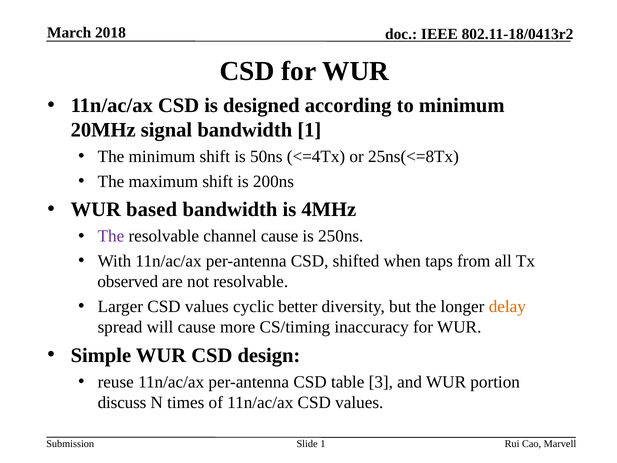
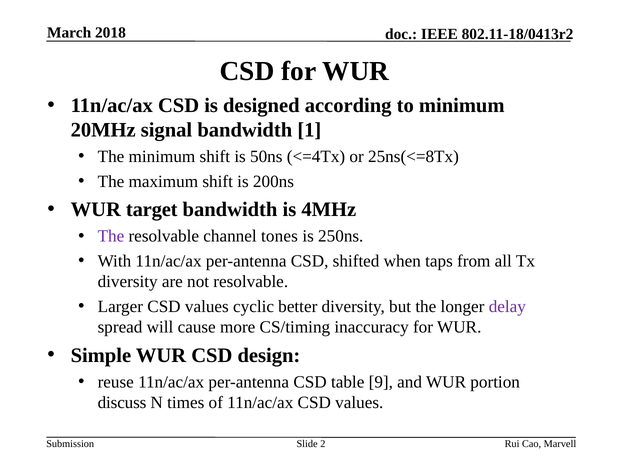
based: based -> target
channel cause: cause -> tones
observed at (128, 282): observed -> diversity
delay colour: orange -> purple
3: 3 -> 9
Slide 1: 1 -> 2
